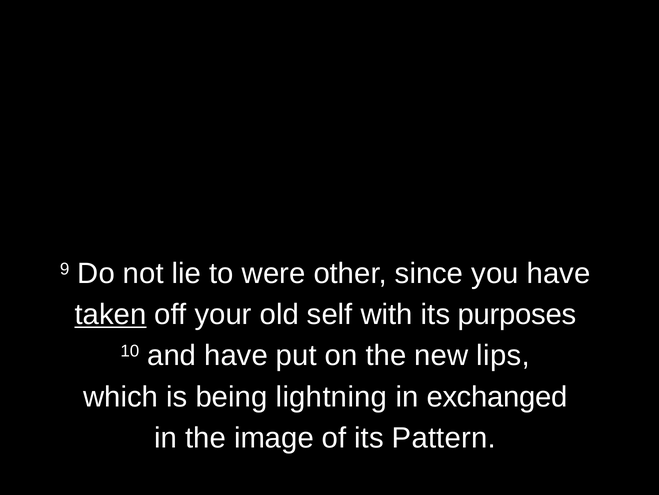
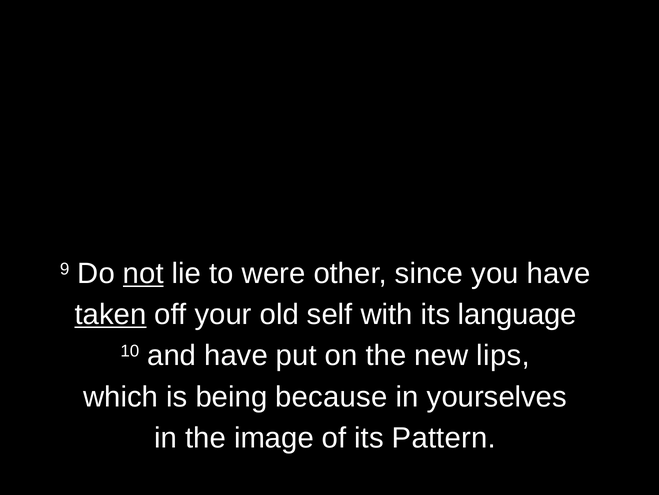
not underline: none -> present
purposes: purposes -> language
lightning: lightning -> because
exchanged: exchanged -> yourselves
